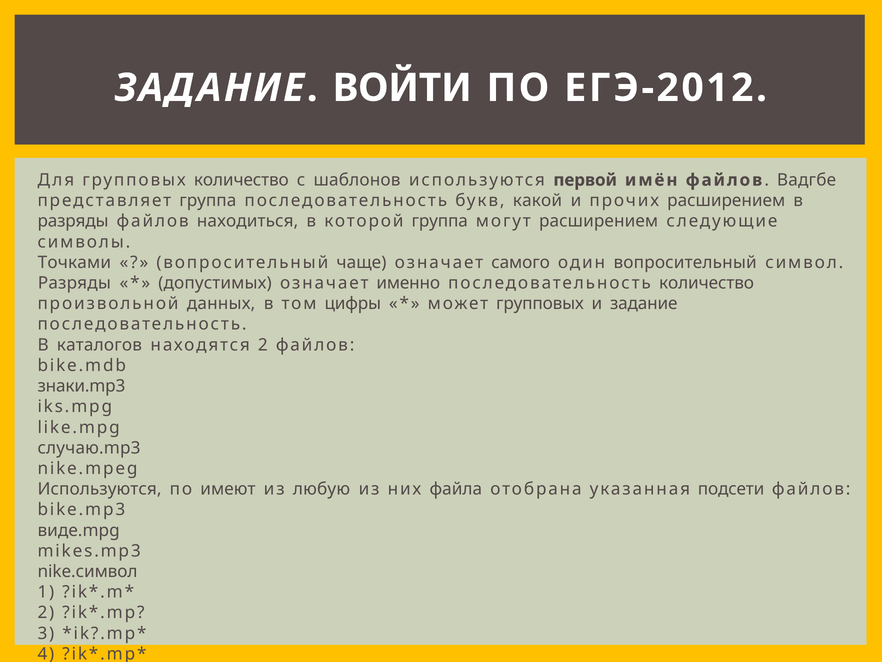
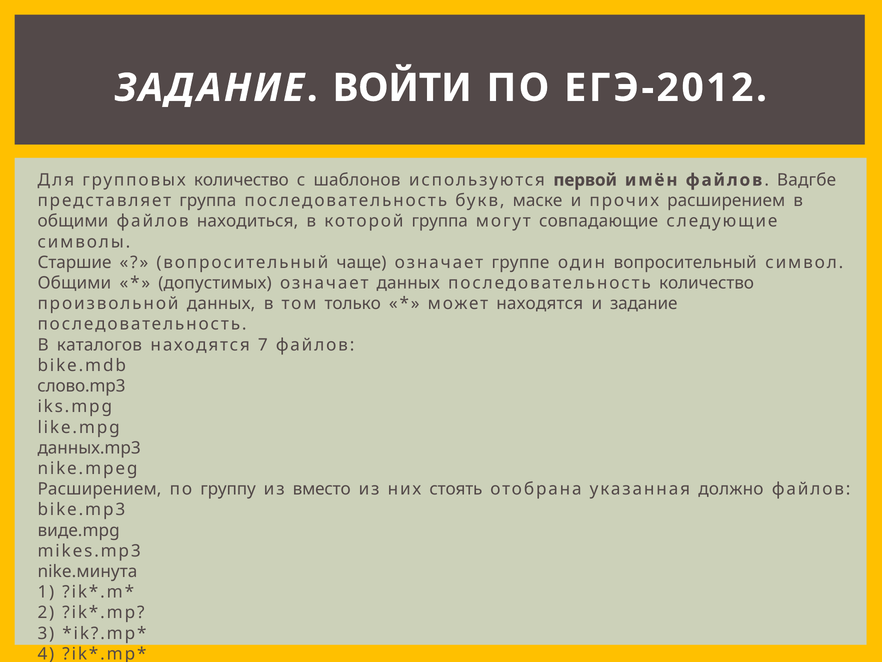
какой: какой -> маске
разряды at (73, 221): разряды -> общими
могут расширением: расширением -> совпадающие
Точками: Точками -> Старшие
самого: самого -> группе
Разряды at (74, 283): Разряды -> Общими
означает именно: именно -> данных
цифры: цифры -> только
может групповых: групповых -> находятся
находятся 2: 2 -> 7
знаки.mp3: знаки.mp3 -> слово.mp3
случаю.mp3: случаю.mp3 -> данных.mp3
Используются at (99, 489): Используются -> Расширением
имеют: имеют -> группу
любую: любую -> вместо
файла: файла -> стоять
подсети: подсети -> должно
nike.символ: nike.символ -> nike.минута
